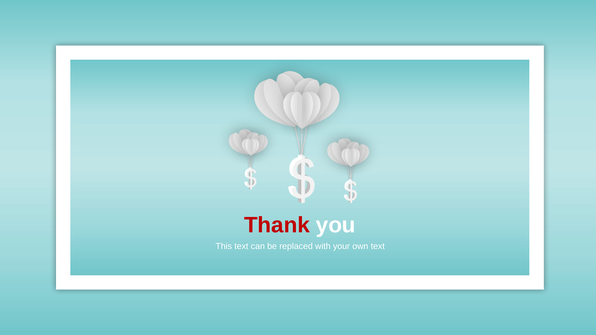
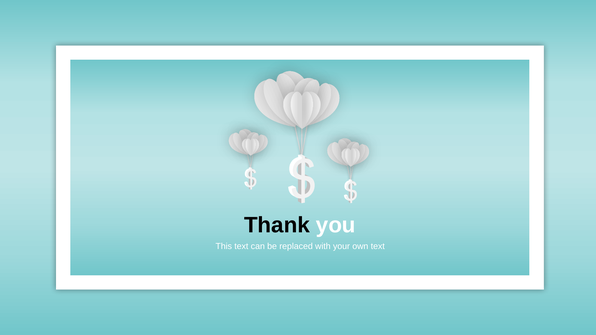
Thank colour: red -> black
